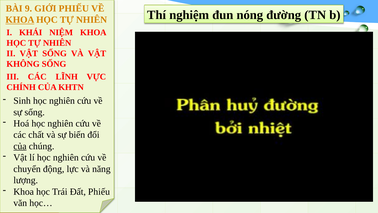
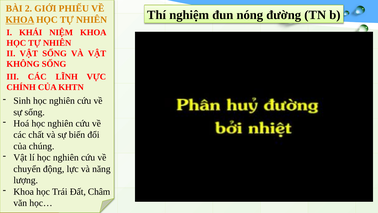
9: 9 -> 2
của at (20, 146) underline: present -> none
Đất Phiếu: Phiếu -> Châm
